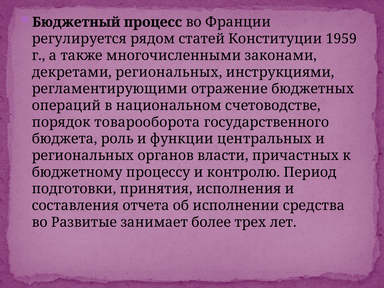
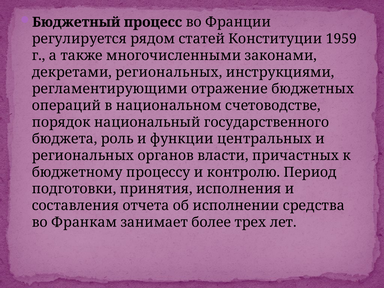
товарооборота: товарооборота -> национальный
Развитые: Развитые -> Франкам
